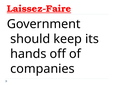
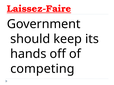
companies: companies -> competing
